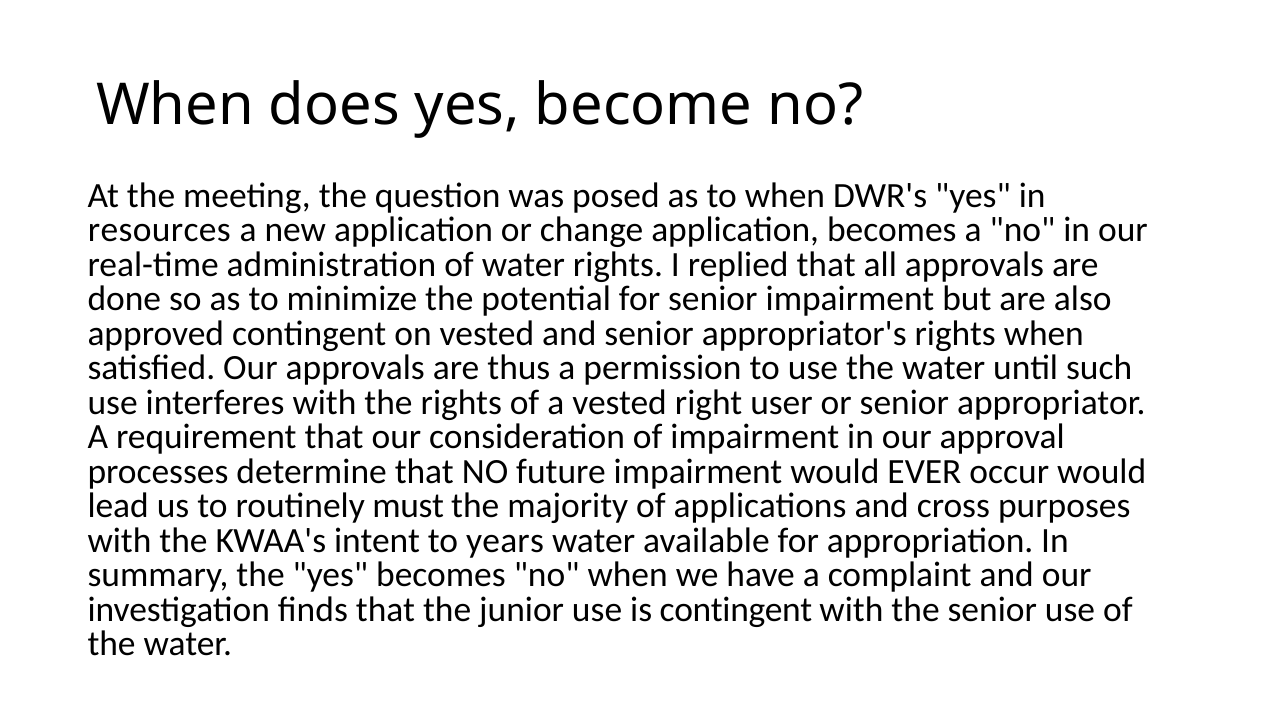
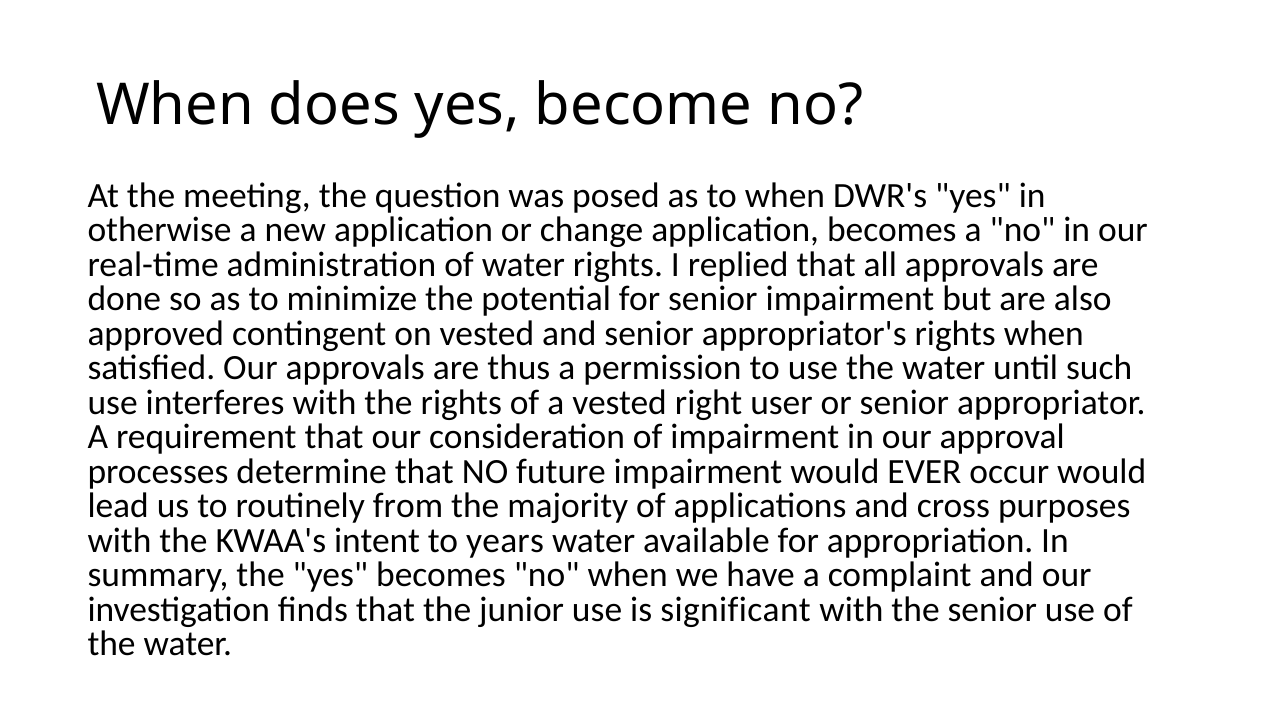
resources: resources -> otherwise
must: must -> from
is contingent: contingent -> significant
